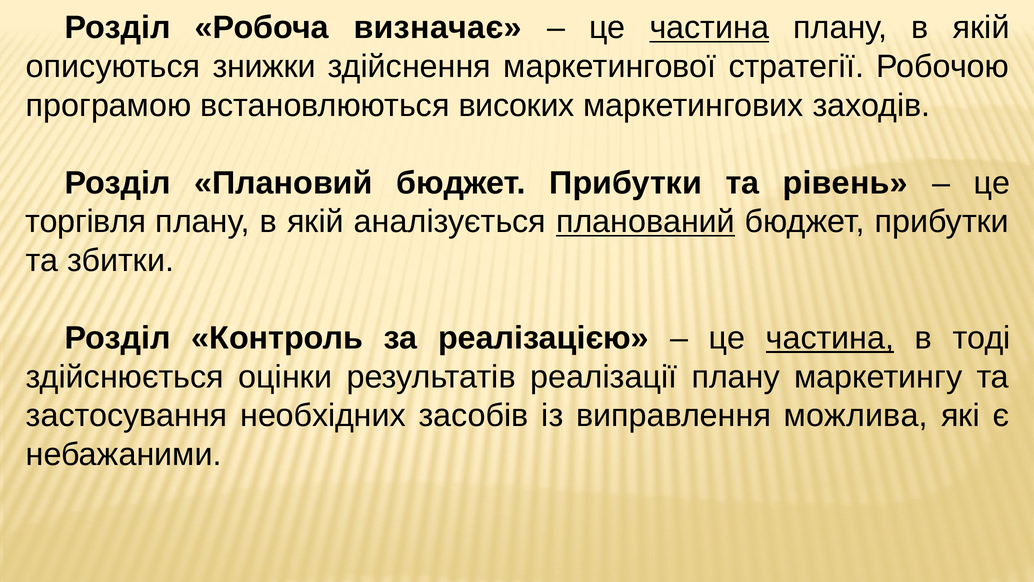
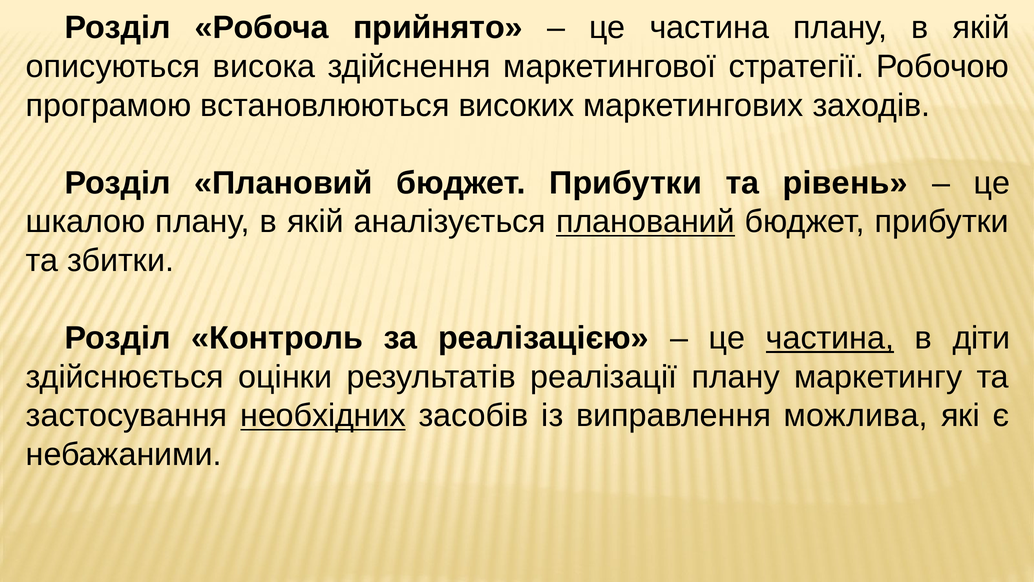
визначає: визначає -> прийнято
частина at (709, 28) underline: present -> none
знижки: знижки -> висока
торгівля: торгівля -> шкалою
тоді: тоді -> діти
необхідних underline: none -> present
